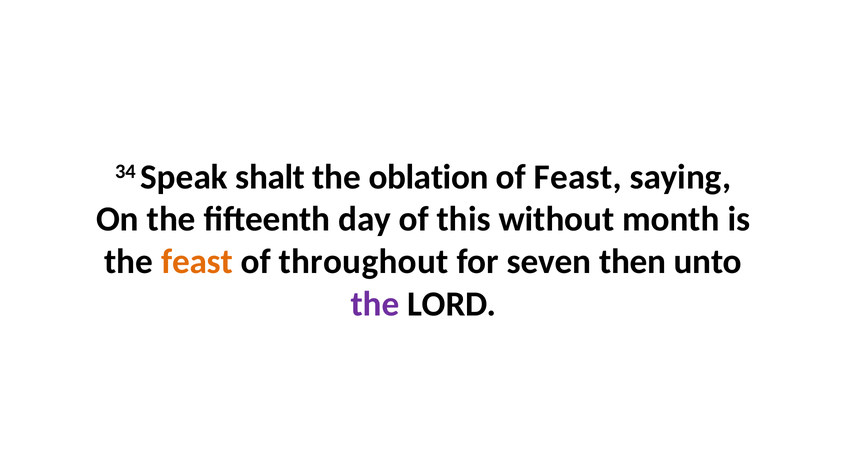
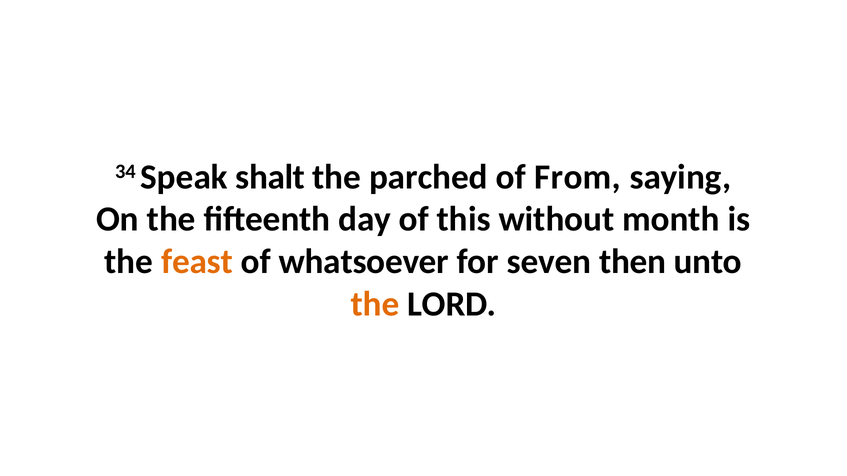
oblation: oblation -> parched
of Feast: Feast -> From
throughout: throughout -> whatsoever
the at (375, 304) colour: purple -> orange
